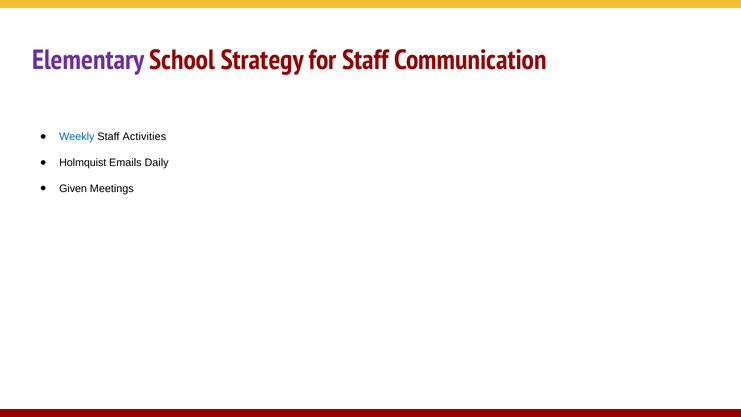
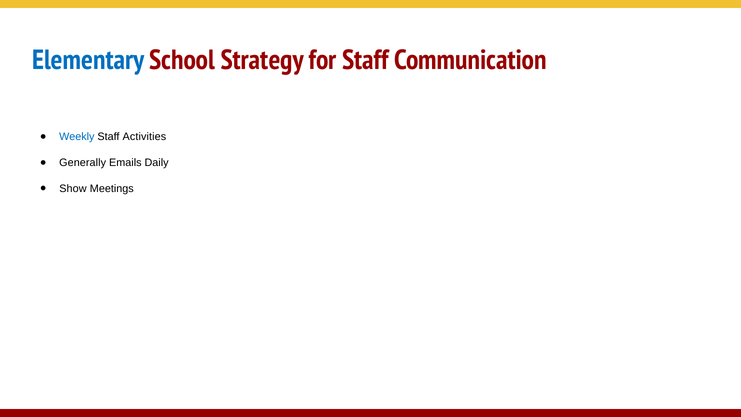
Elementary colour: purple -> blue
Holmquist: Holmquist -> Generally
Given: Given -> Show
